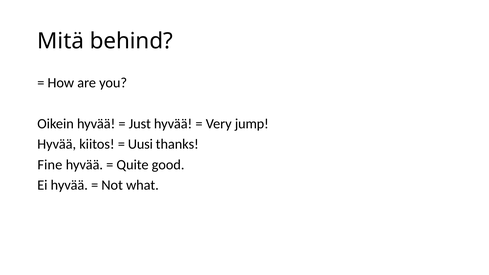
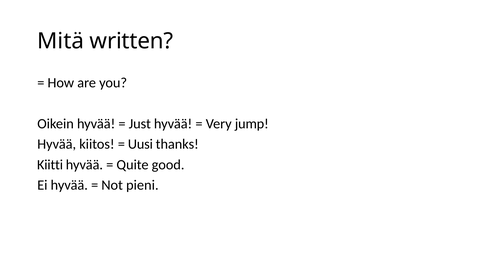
behind: behind -> written
Fine: Fine -> Kiitti
what: what -> pieni
